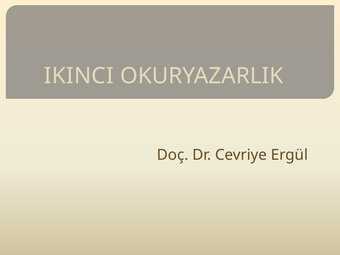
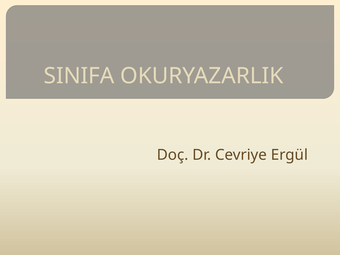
IKINCI: IKINCI -> SINIFA
